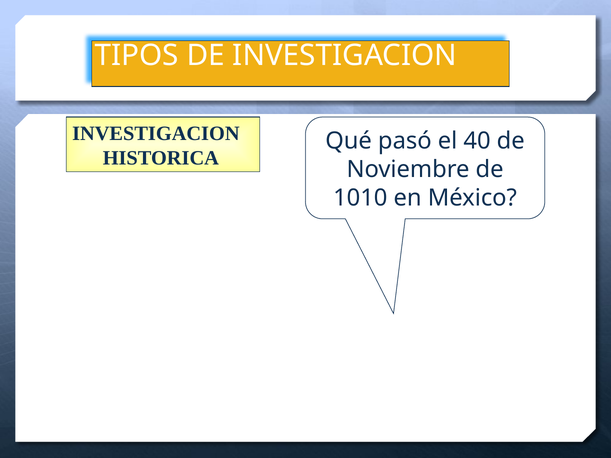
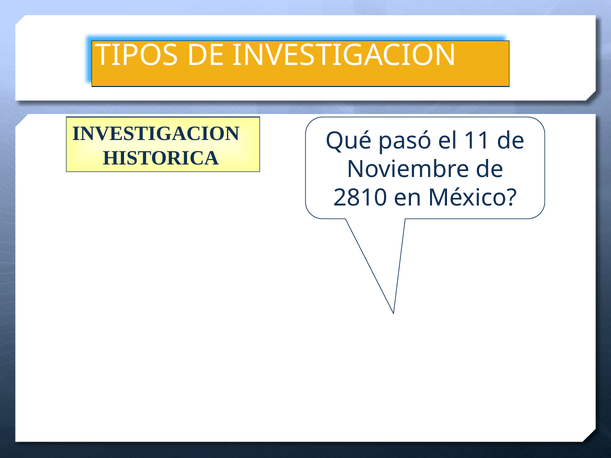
40: 40 -> 11
1010: 1010 -> 2810
